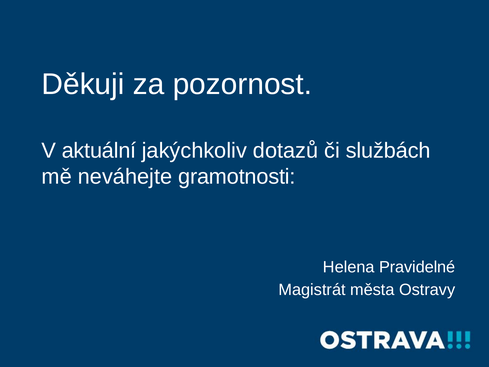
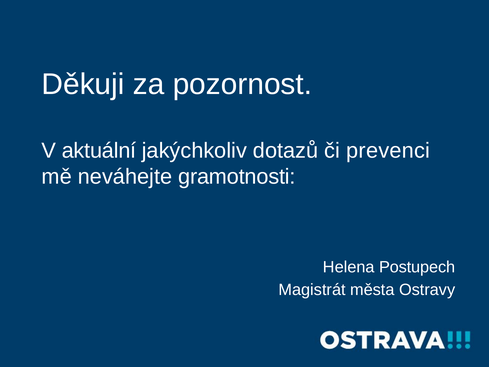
službách: službách -> prevenci
Pravidelné: Pravidelné -> Postupech
